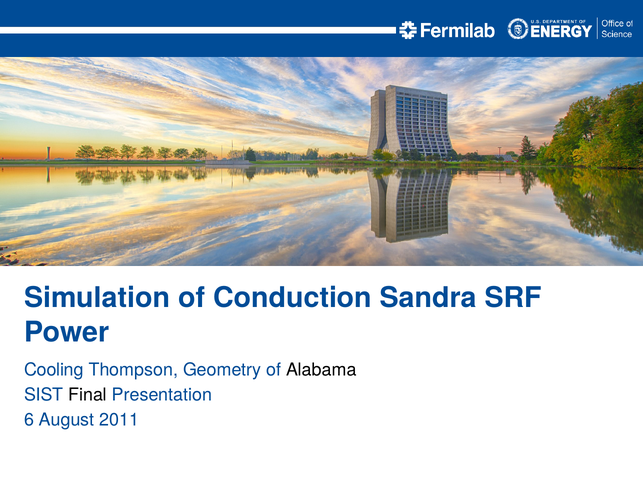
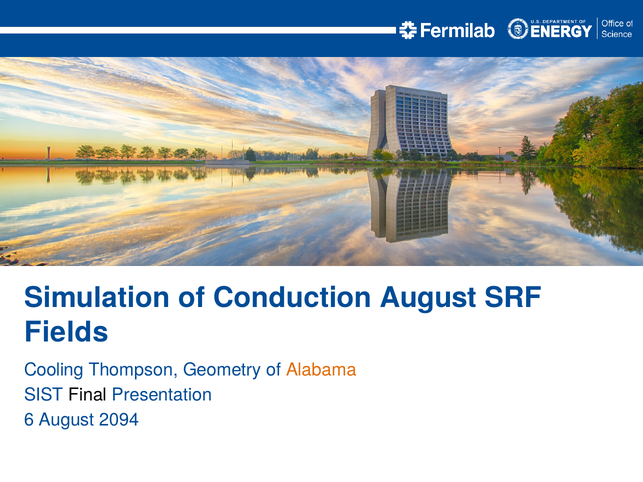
Conduction Sandra: Sandra -> August
Power: Power -> Fields
Alabama colour: black -> orange
2011: 2011 -> 2094
